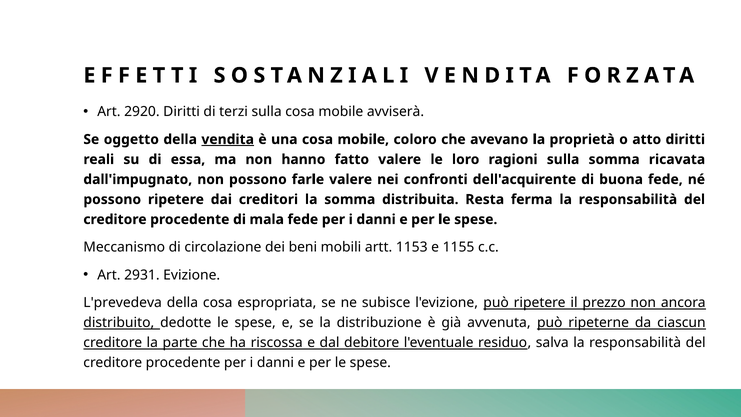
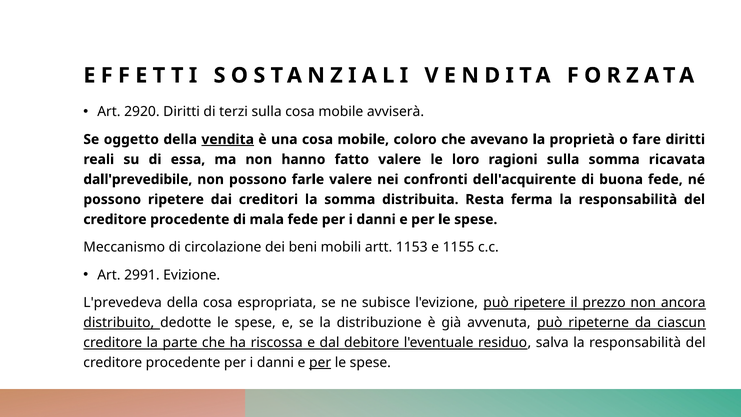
atto: atto -> fare
dall'impugnato: dall'impugnato -> dall'prevedibile
2931: 2931 -> 2991
per at (320, 363) underline: none -> present
